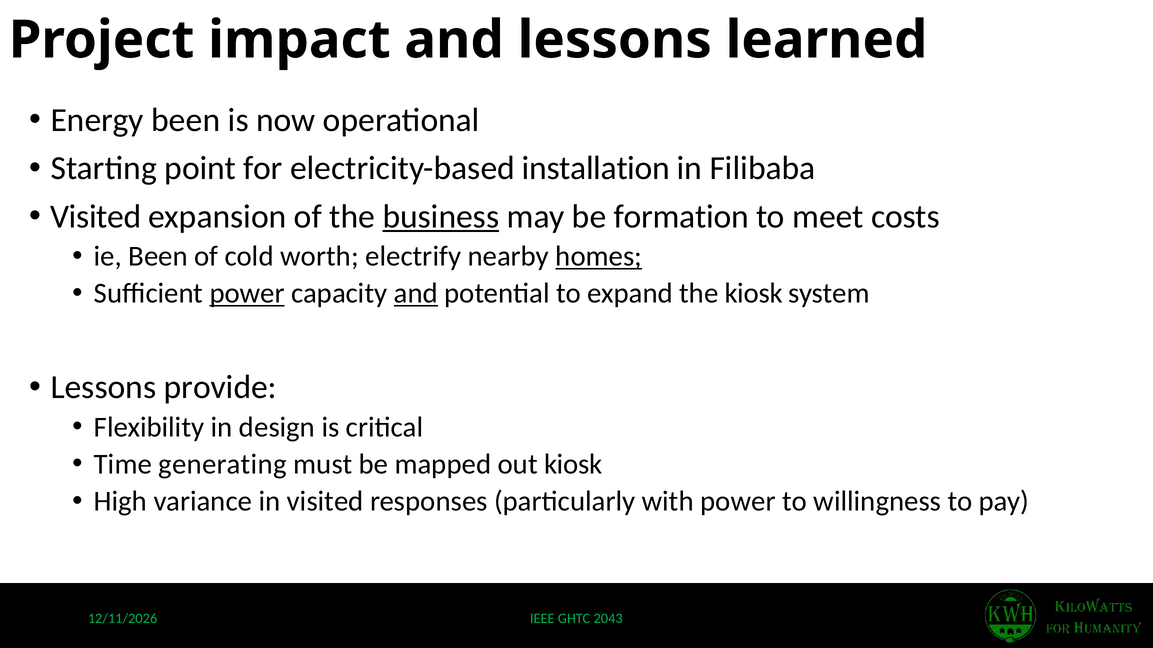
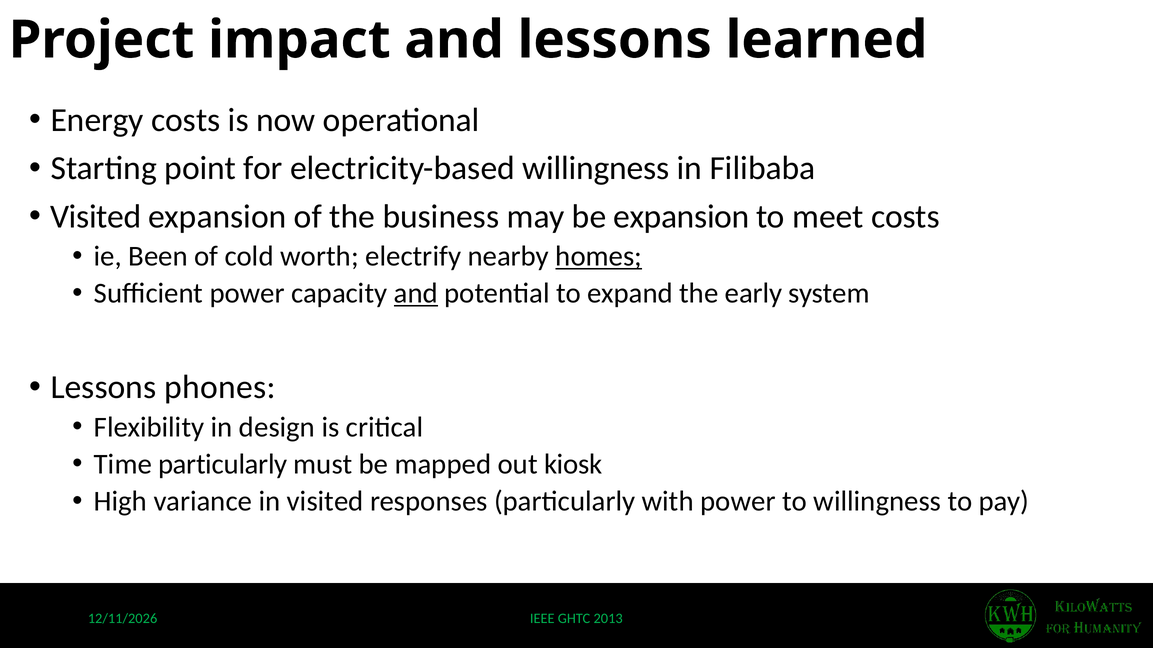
Energy been: been -> costs
electricity-based installation: installation -> willingness
business underline: present -> none
be formation: formation -> expansion
power at (247, 294) underline: present -> none
the kiosk: kiosk -> early
provide: provide -> phones
Time generating: generating -> particularly
2043: 2043 -> 2013
